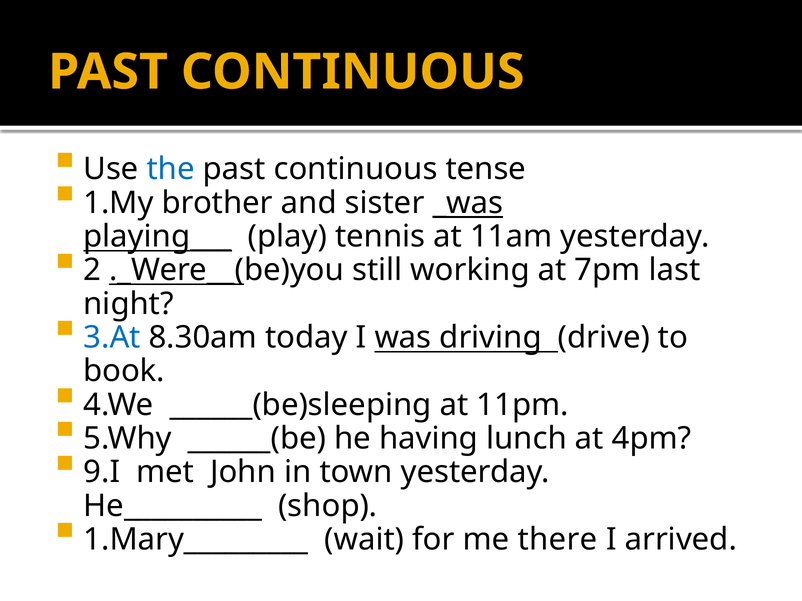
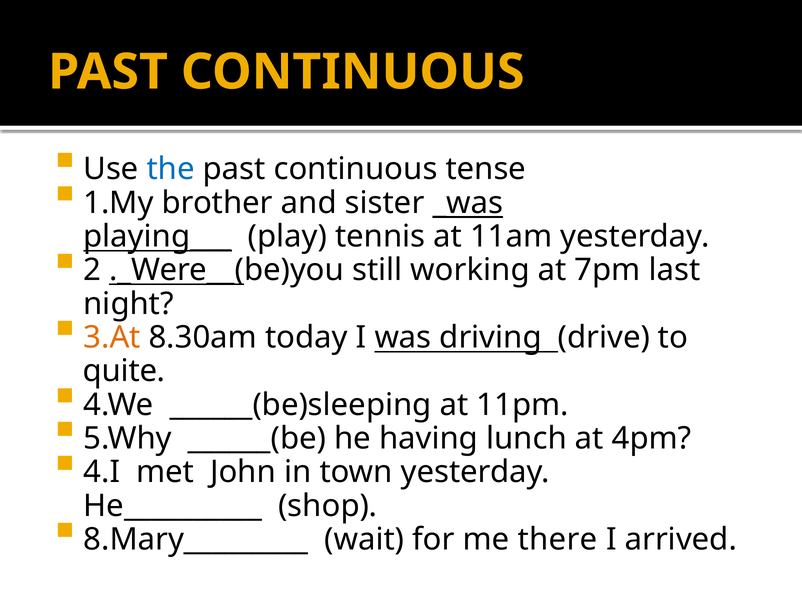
3.At colour: blue -> orange
book: book -> quite
9.I: 9.I -> 4.I
1.Mary_________: 1.Mary_________ -> 8.Mary_________
